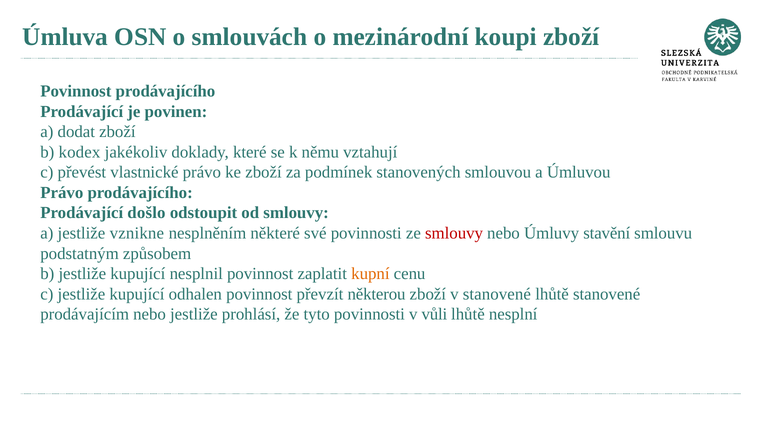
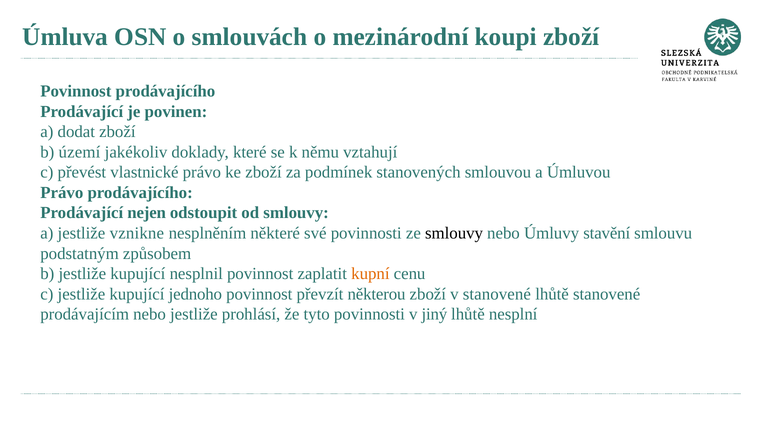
kodex: kodex -> území
došlo: došlo -> nejen
smlouvy at (454, 233) colour: red -> black
odhalen: odhalen -> jednoho
vůli: vůli -> jiný
